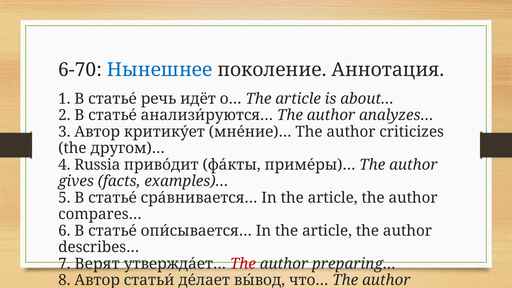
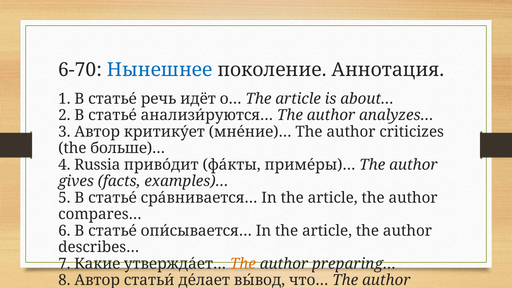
другом)…: другом)… -> больше)…
Верят: Верят -> Какие
The at (243, 264) colour: red -> orange
